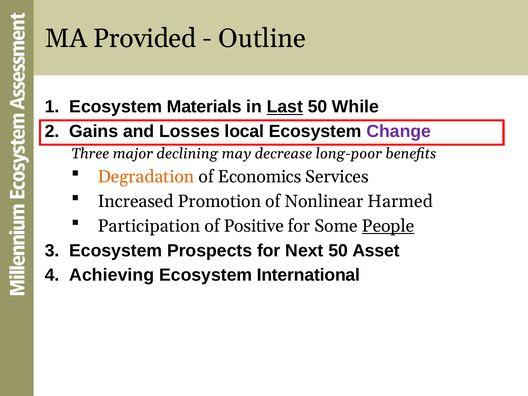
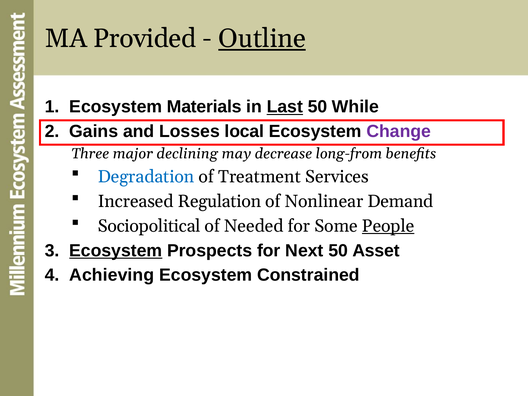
Outline underline: none -> present
long-poor: long-poor -> long-from
Degradation colour: orange -> blue
Economics: Economics -> Treatment
Promotion: Promotion -> Regulation
Harmed: Harmed -> Demand
Participation: Participation -> Sociopolitical
Positive: Positive -> Needed
Ecosystem at (116, 251) underline: none -> present
International: International -> Constrained
